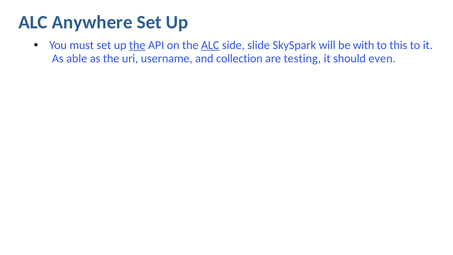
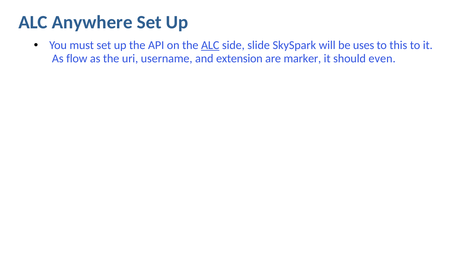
the at (137, 45) underline: present -> none
with: with -> uses
able: able -> flow
collection: collection -> extension
testing: testing -> marker
